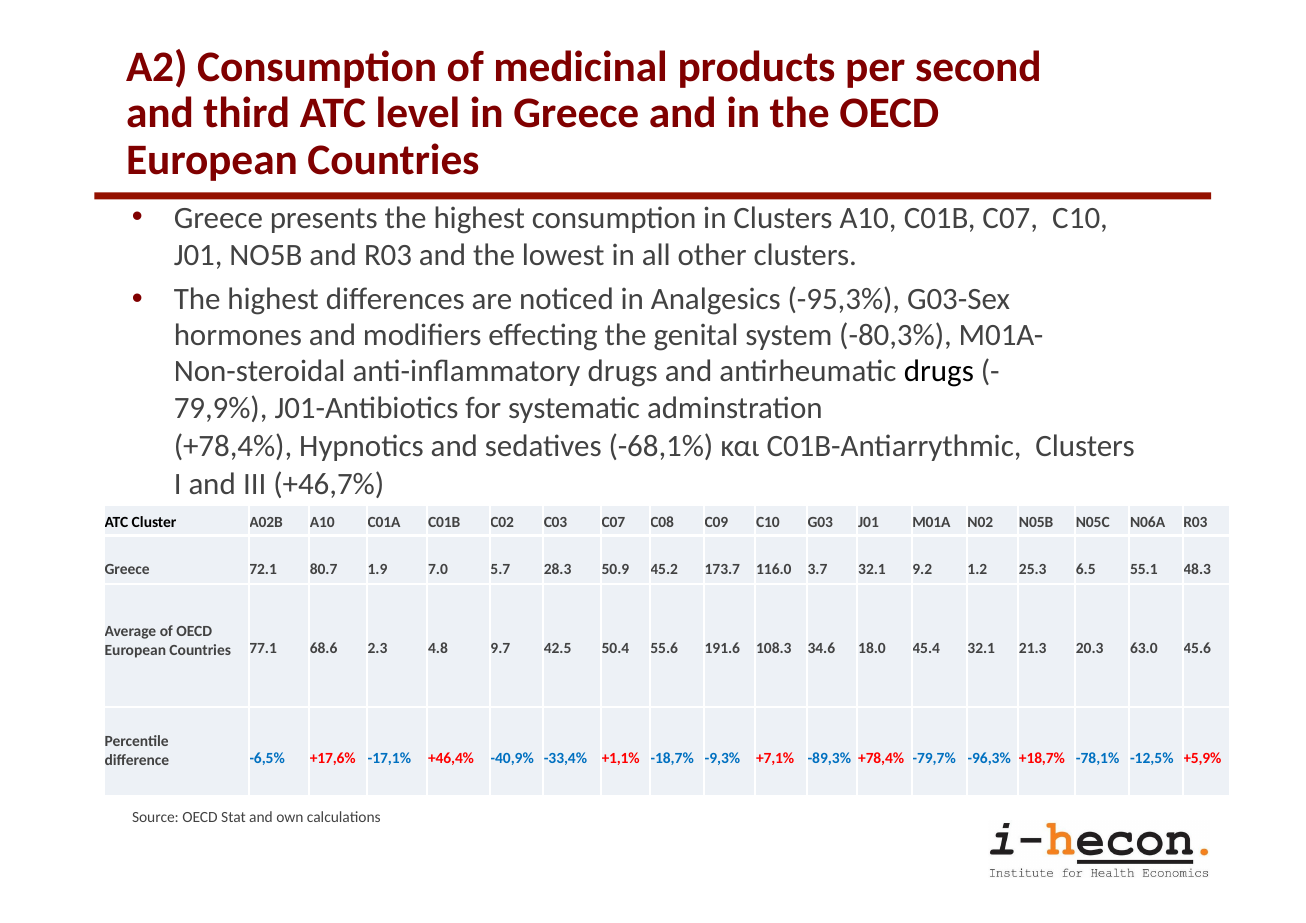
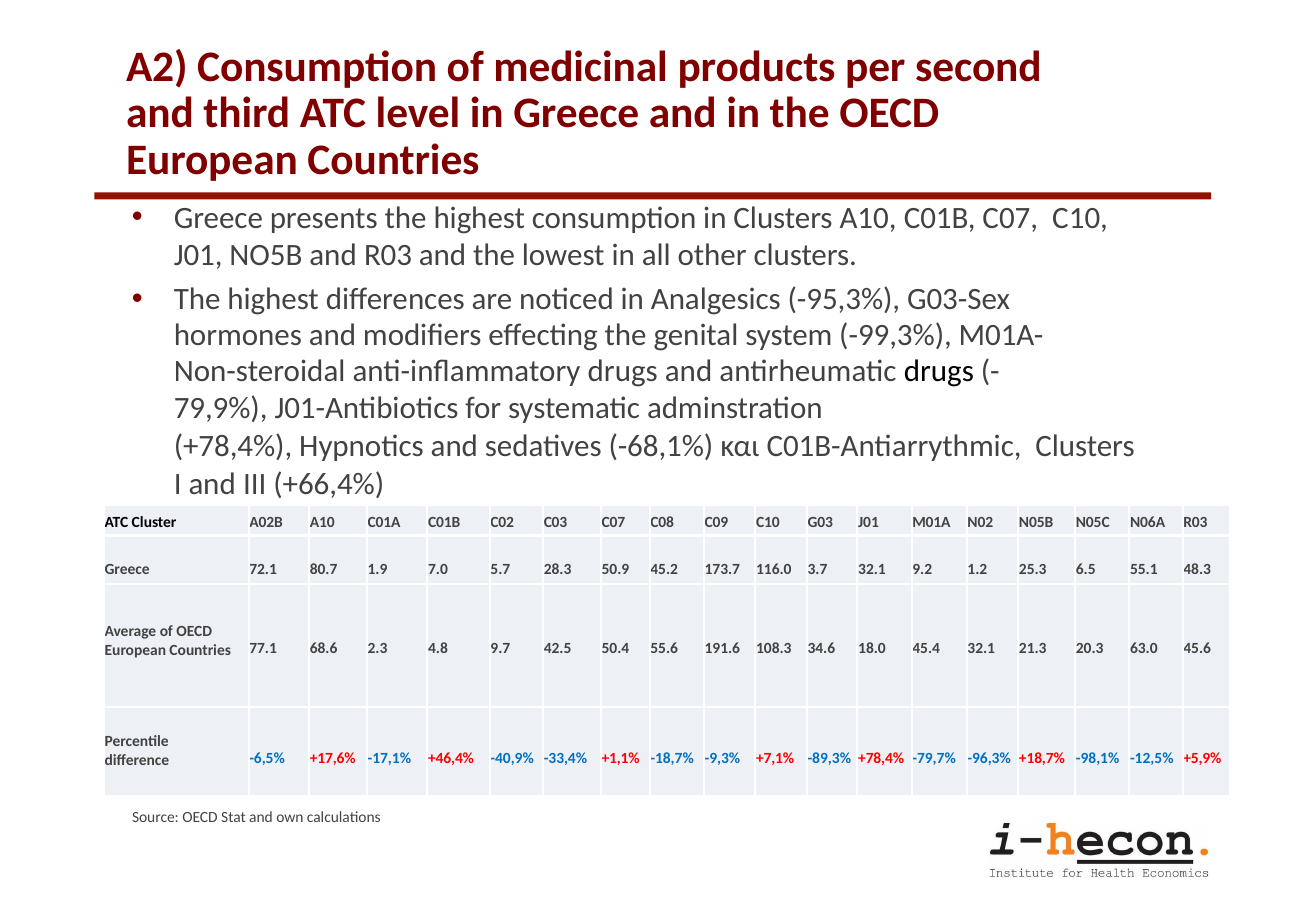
-80,3%: -80,3% -> -99,3%
+46,7%: +46,7% -> +66,4%
-78,1%: -78,1% -> -98,1%
